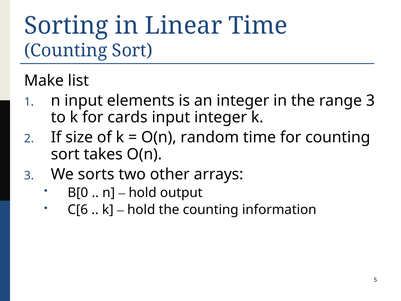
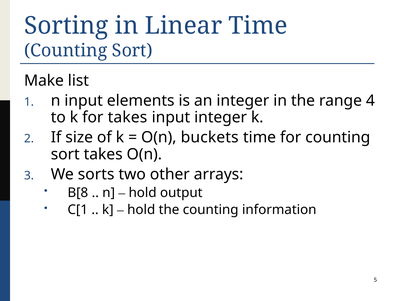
range 3: 3 -> 4
for cards: cards -> takes
random: random -> buckets
B[0: B[0 -> B[8
C[6: C[6 -> C[1
